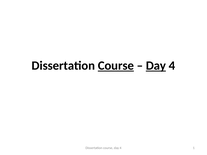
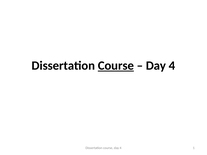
Day at (156, 66) underline: present -> none
